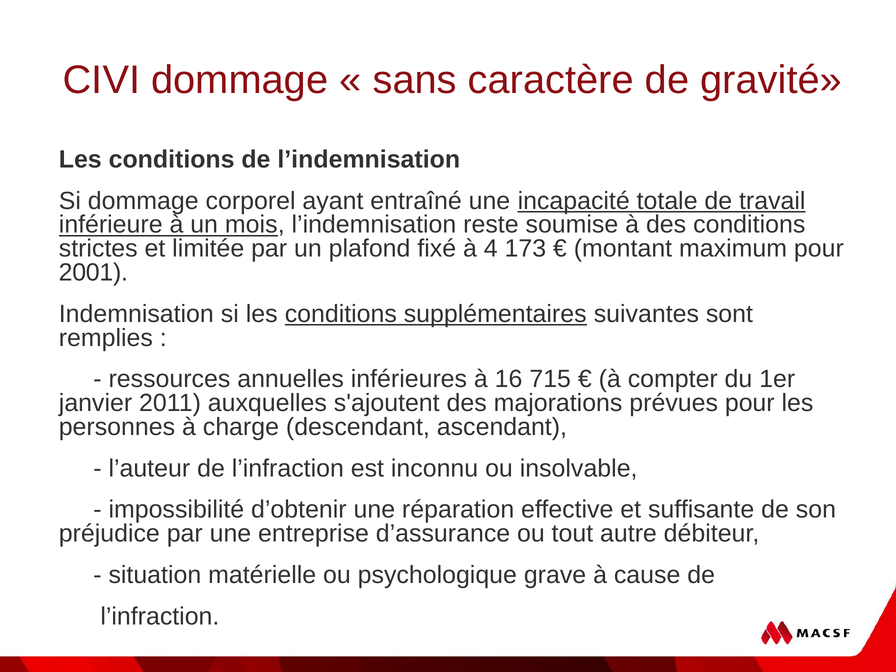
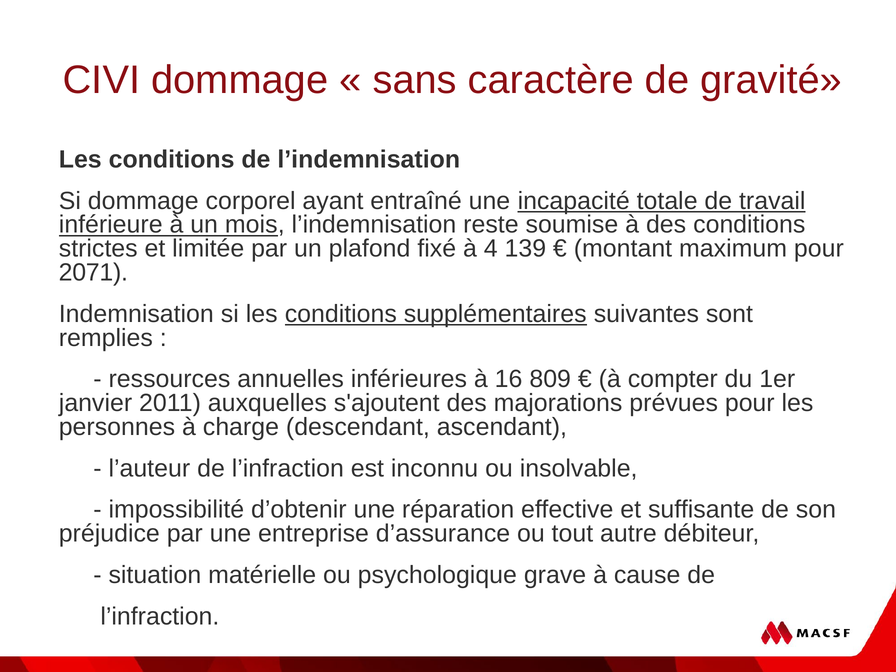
173: 173 -> 139
2001: 2001 -> 2071
715: 715 -> 809
